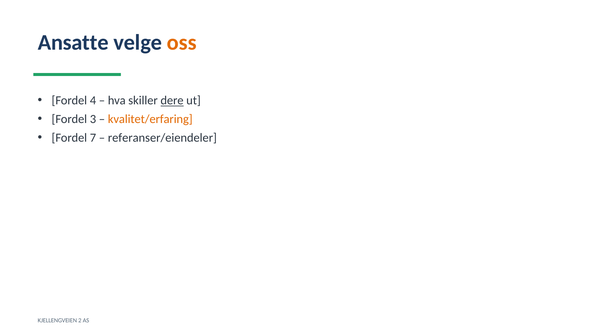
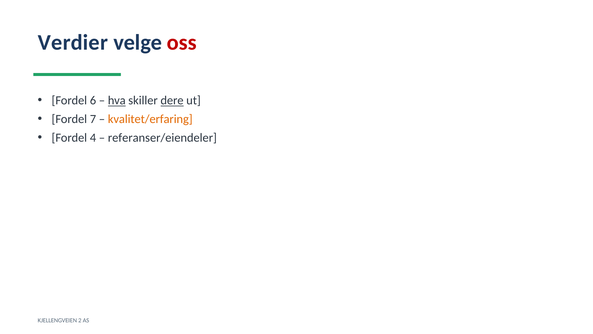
Ansatte: Ansatte -> Verdier
oss colour: orange -> red
4: 4 -> 6
hva underline: none -> present
3: 3 -> 7
7: 7 -> 4
